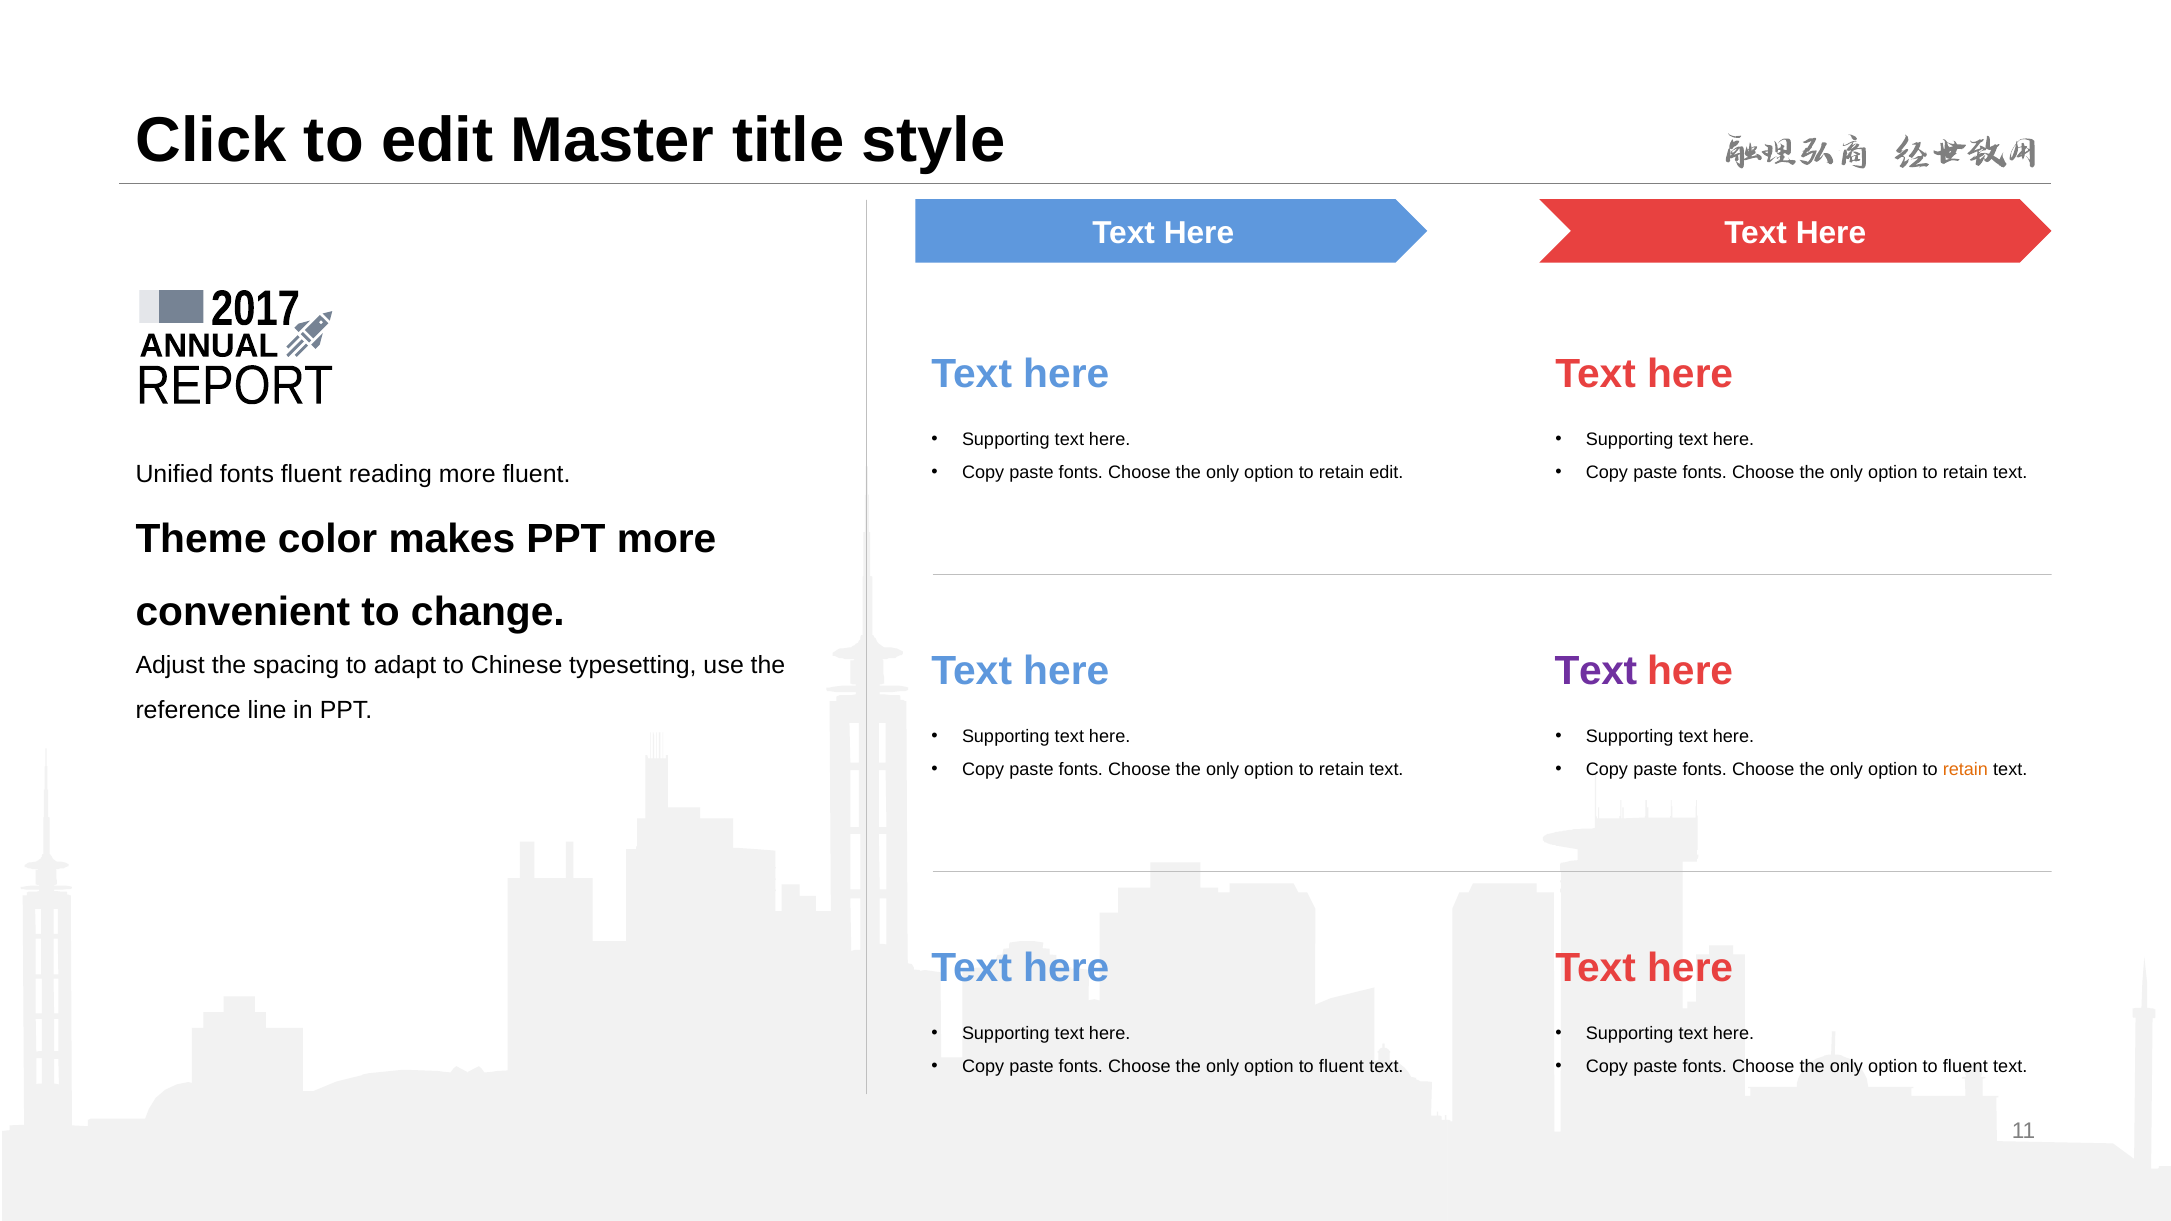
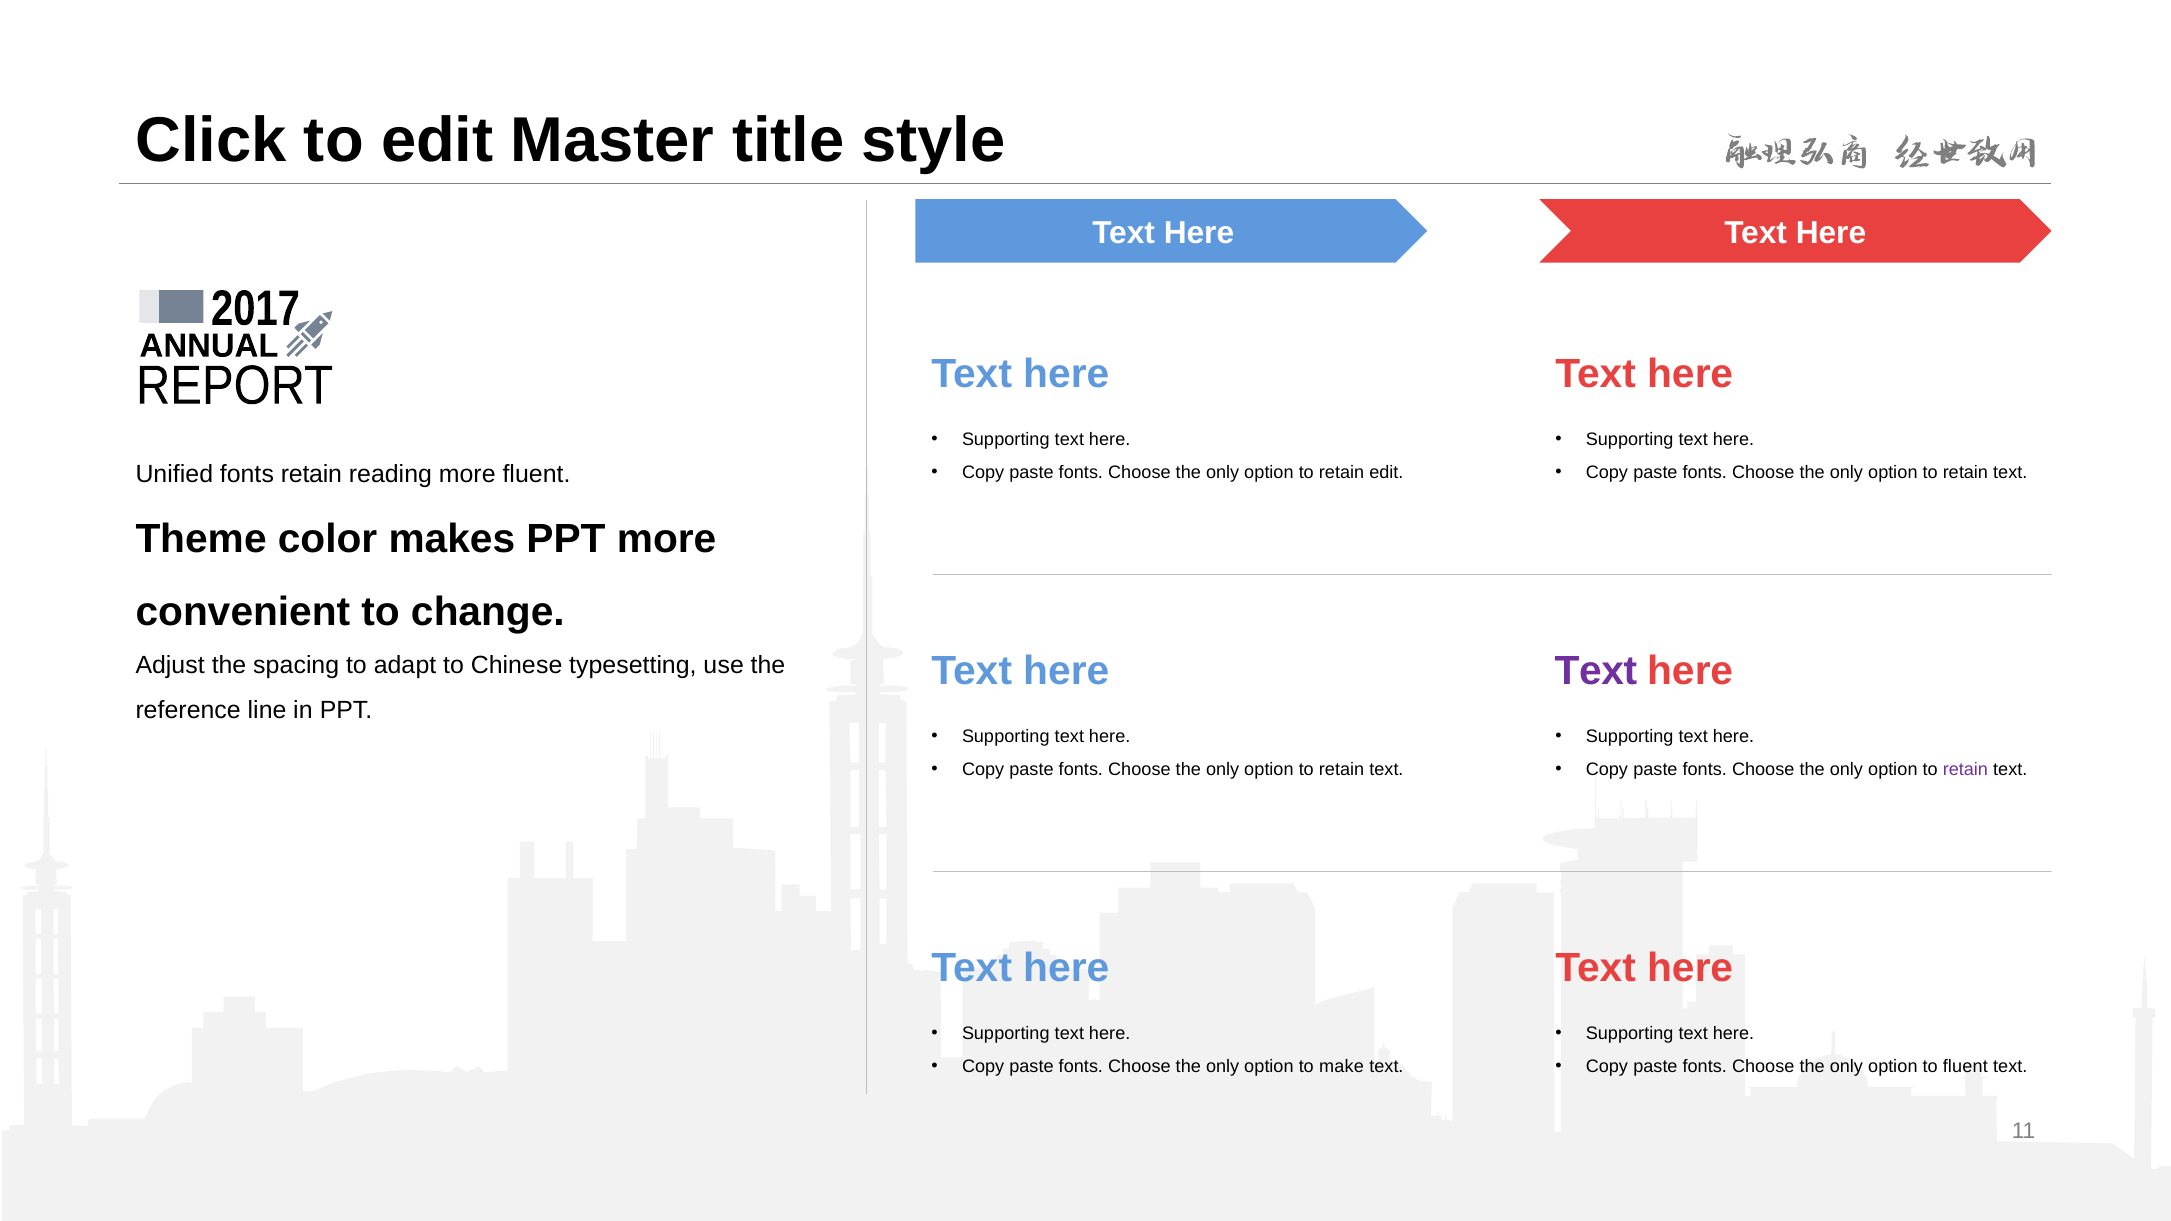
fonts fluent: fluent -> retain
retain at (1965, 770) colour: orange -> purple
fluent at (1341, 1067): fluent -> make
